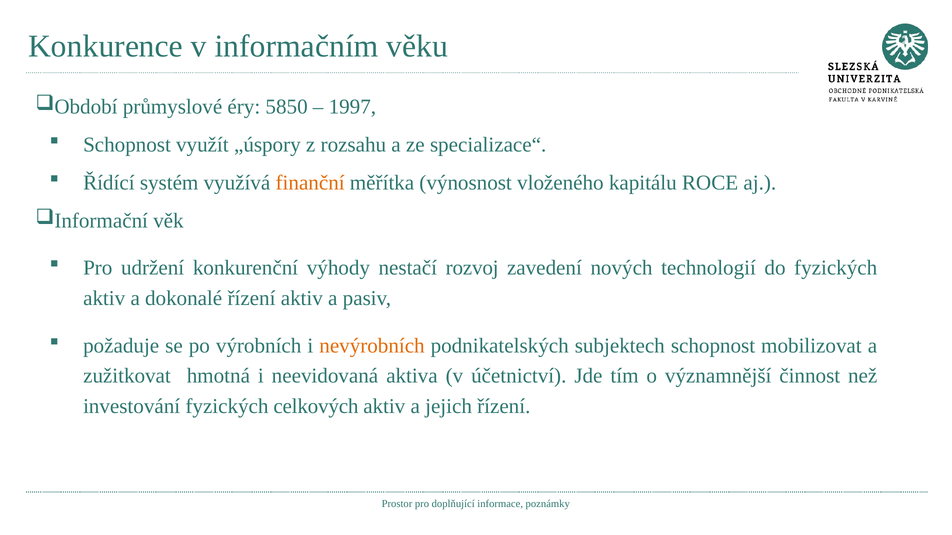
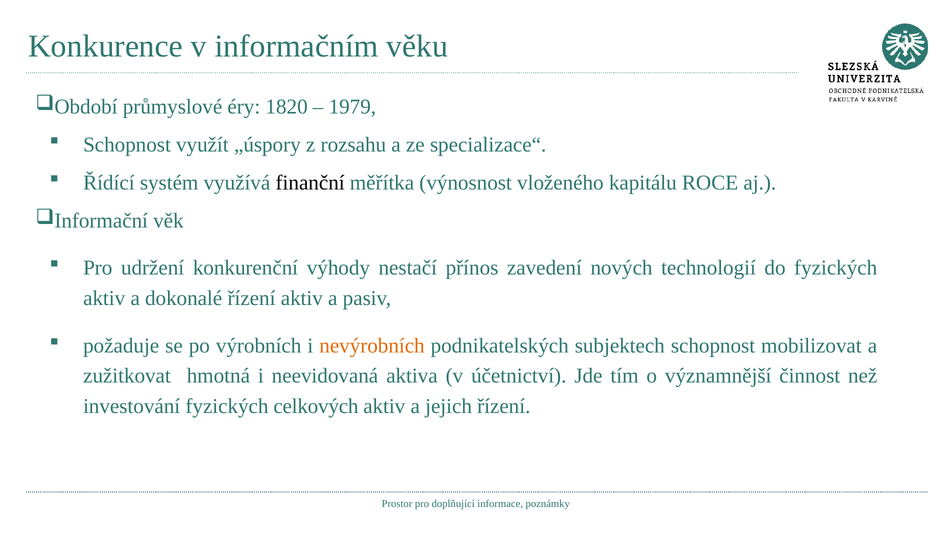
5850: 5850 -> 1820
1997: 1997 -> 1979
finanční colour: orange -> black
rozvoj: rozvoj -> přínos
